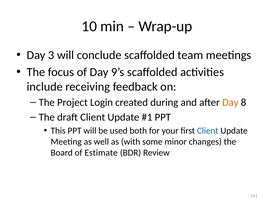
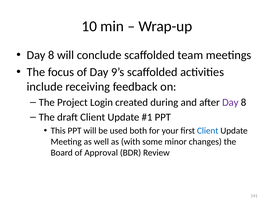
3 at (51, 55): 3 -> 8
Day at (230, 103) colour: orange -> purple
Estimate: Estimate -> Approval
